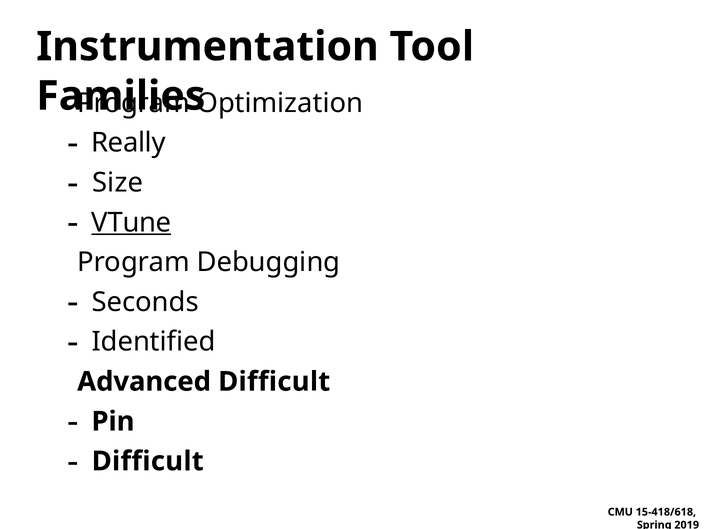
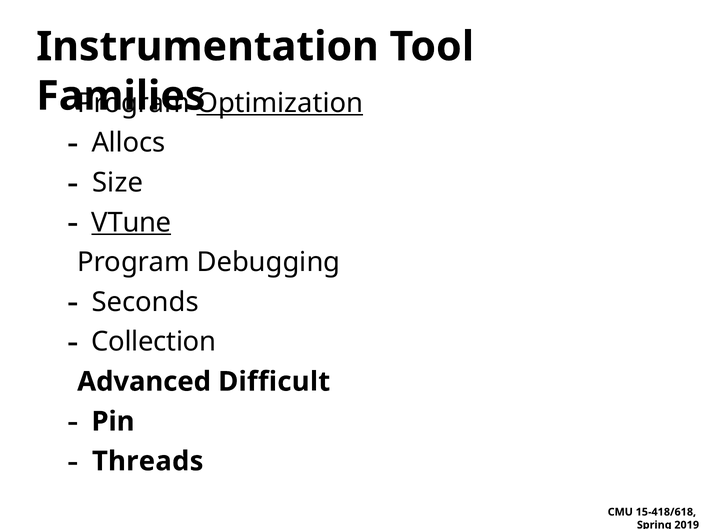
Optimization underline: none -> present
Really: Really -> Allocs
Identified: Identified -> Collection
Difficult at (148, 461): Difficult -> Threads
